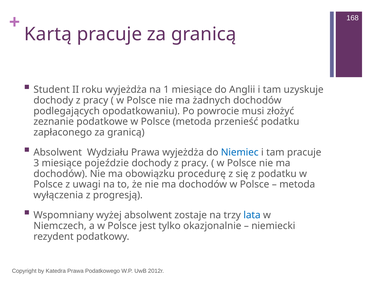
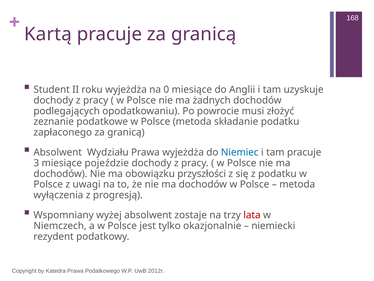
1: 1 -> 0
przenieść: przenieść -> składanie
procedurę: procedurę -> przyszłości
lata colour: blue -> red
